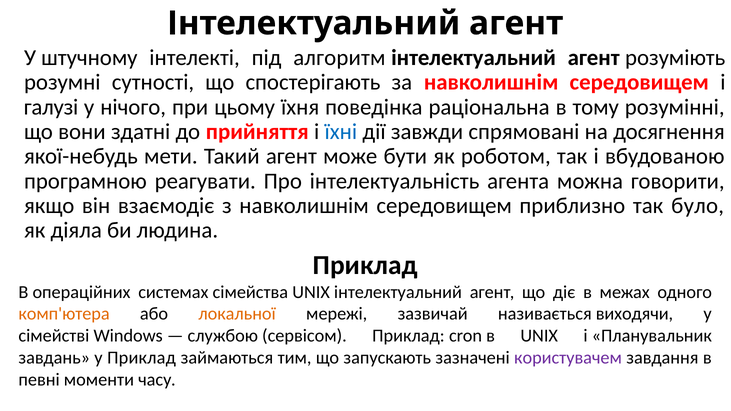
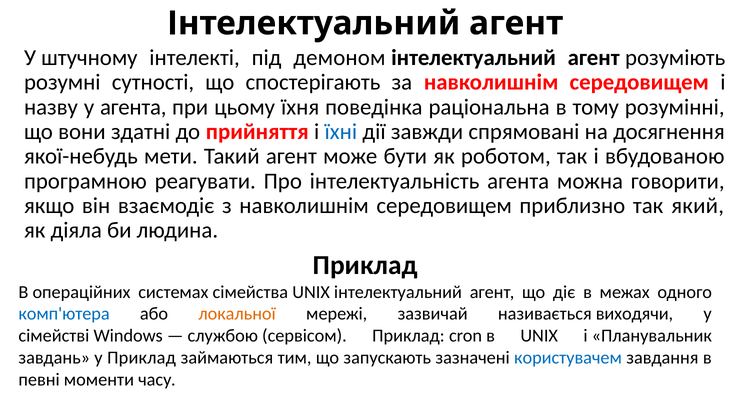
алгоритм: алгоритм -> демоном
галузі: галузі -> назву
у нічого: нічого -> агента
було: було -> який
комп'ютера colour: orange -> blue
користувачем colour: purple -> blue
